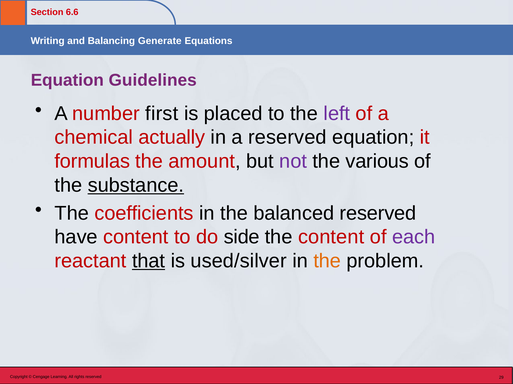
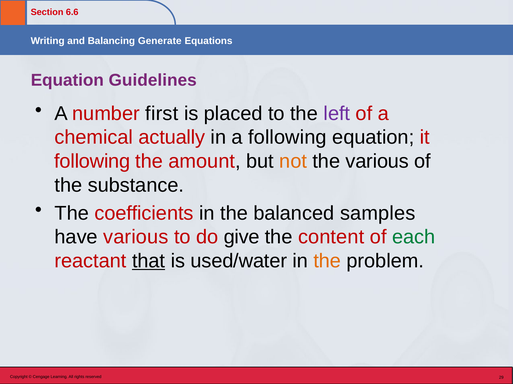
a reserved: reserved -> following
formulas at (92, 162): formulas -> following
not colour: purple -> orange
substance underline: present -> none
balanced reserved: reserved -> samples
have content: content -> various
side: side -> give
each colour: purple -> green
used/silver: used/silver -> used/water
